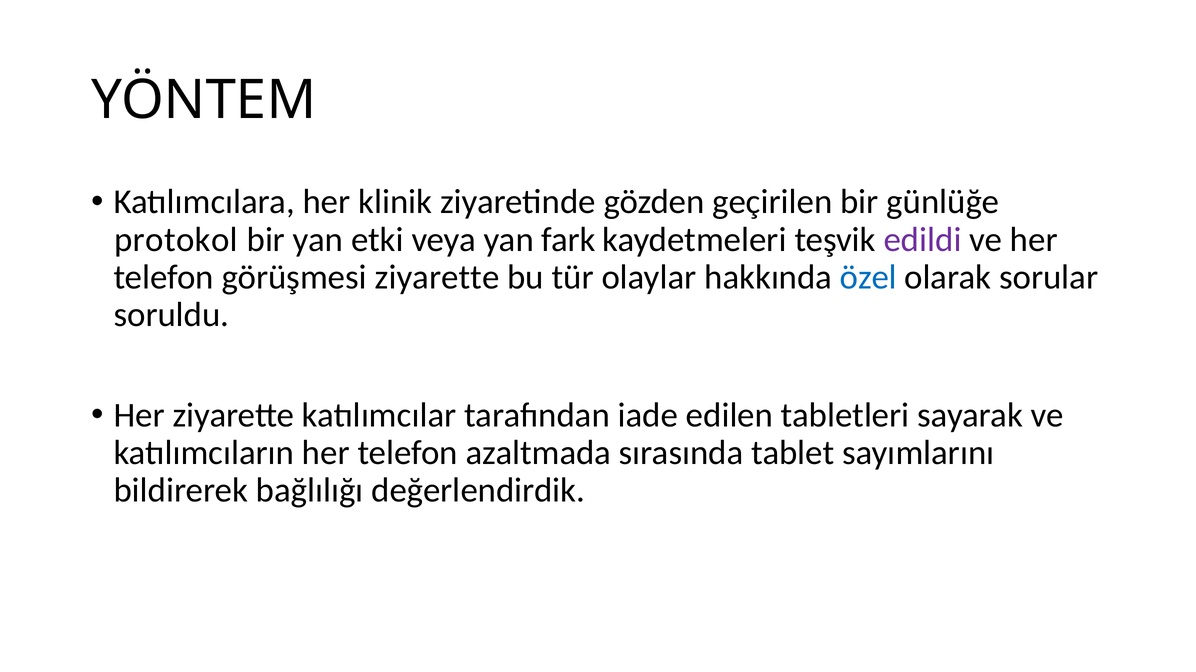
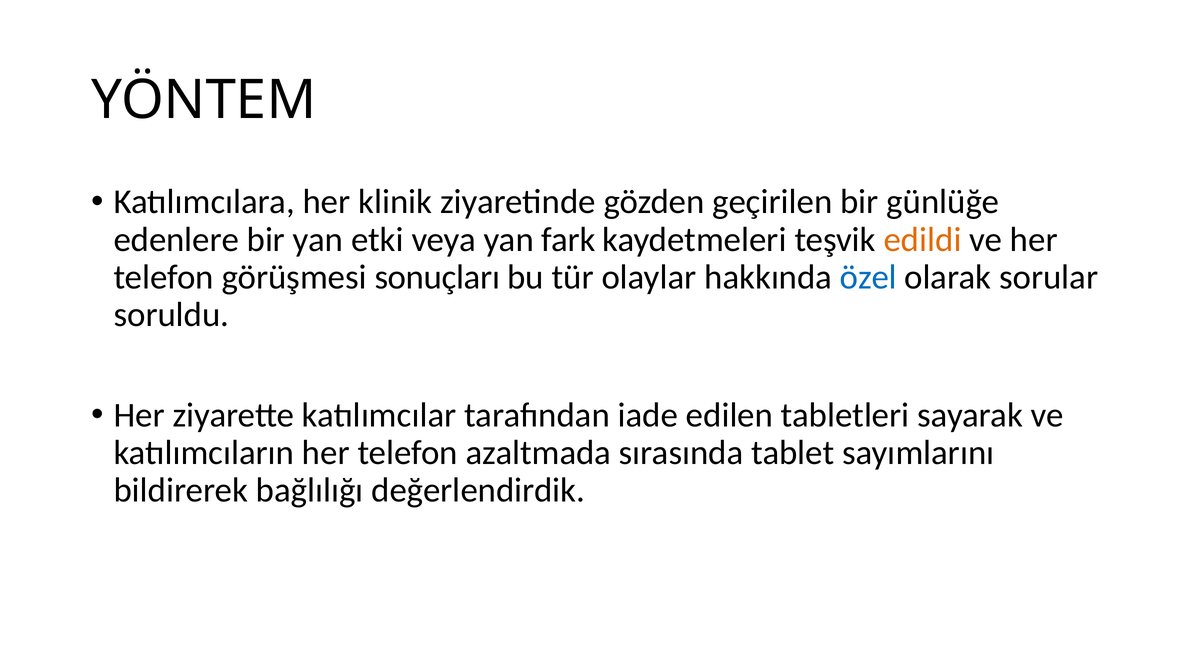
protokol: protokol -> edenlere
edildi colour: purple -> orange
görüşmesi ziyarette: ziyarette -> sonuçları
